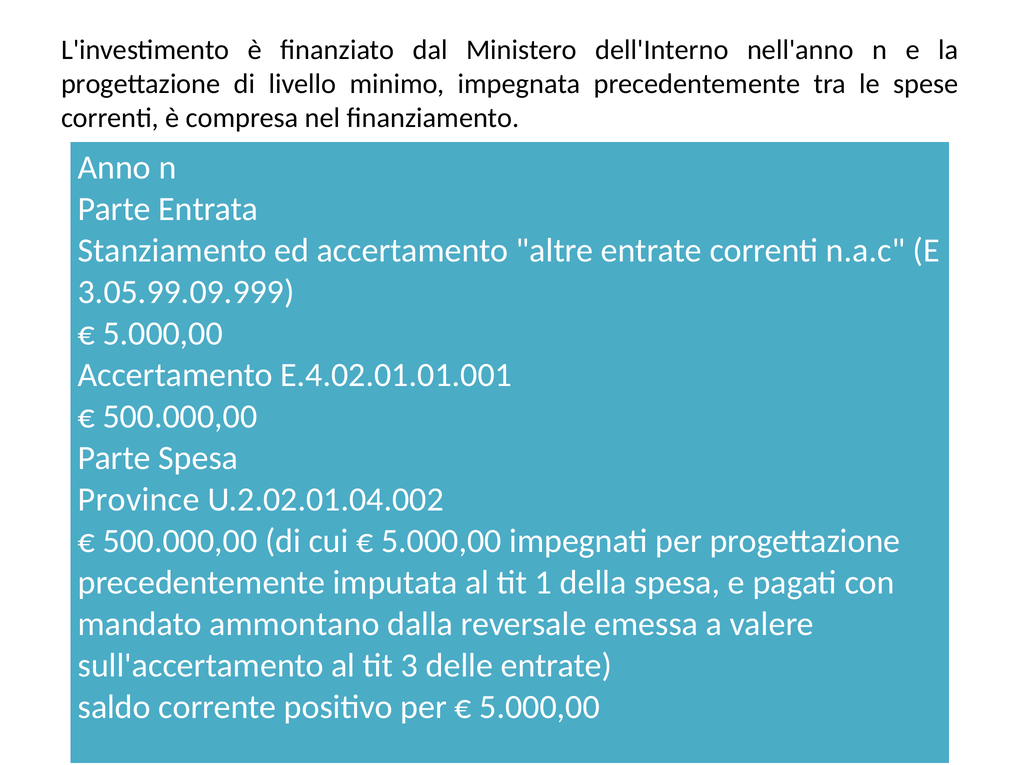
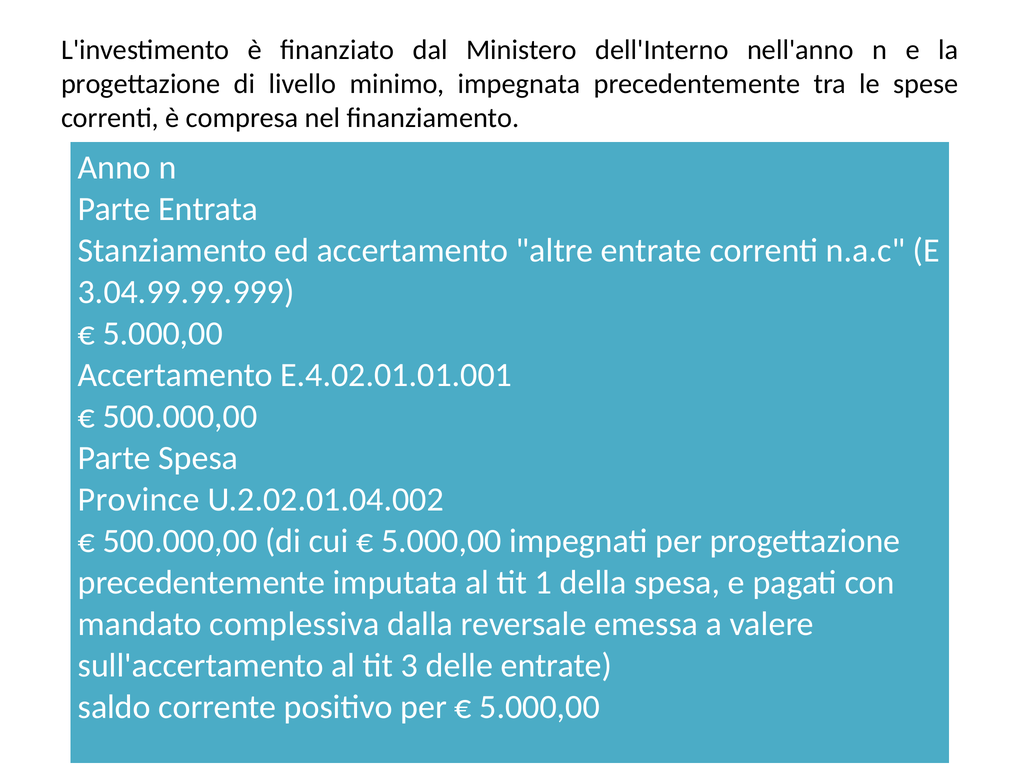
3.05.99.09.999: 3.05.99.09.999 -> 3.04.99.99.999
ammontano: ammontano -> complessiva
